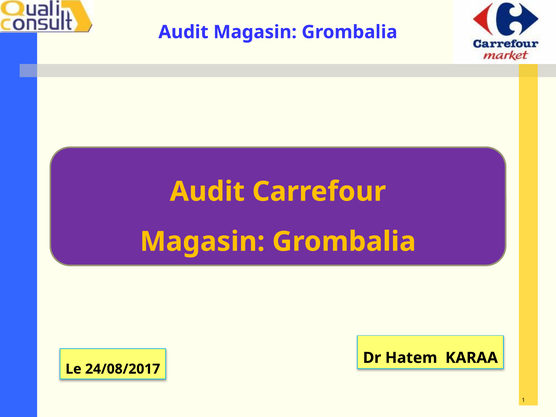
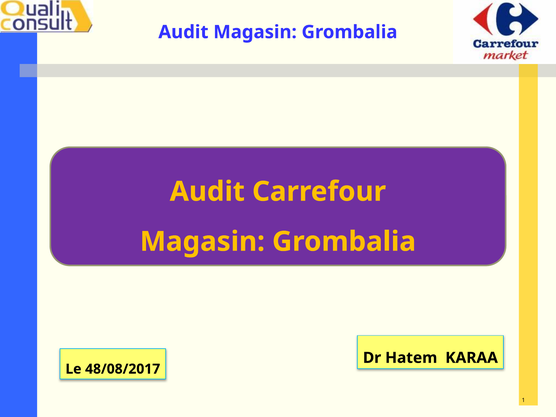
24/08/2017: 24/08/2017 -> 48/08/2017
